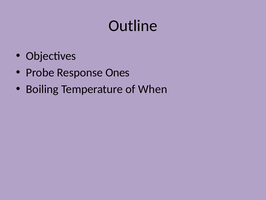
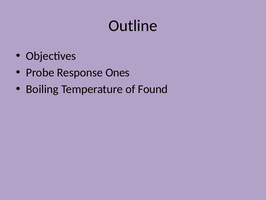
When: When -> Found
